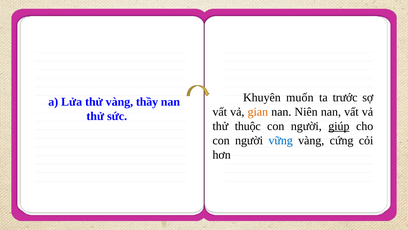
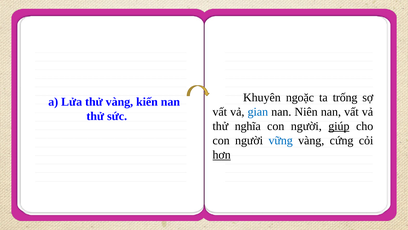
muốn: muốn -> ngoặc
trước: trước -> trống
thầy: thầy -> kiến
gian colour: orange -> blue
thuộc: thuộc -> nghĩa
hơn underline: none -> present
